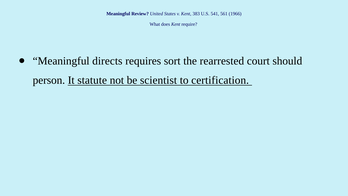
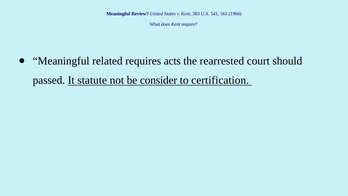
directs: directs -> related
sort: sort -> acts
person: person -> passed
scientist: scientist -> consider
